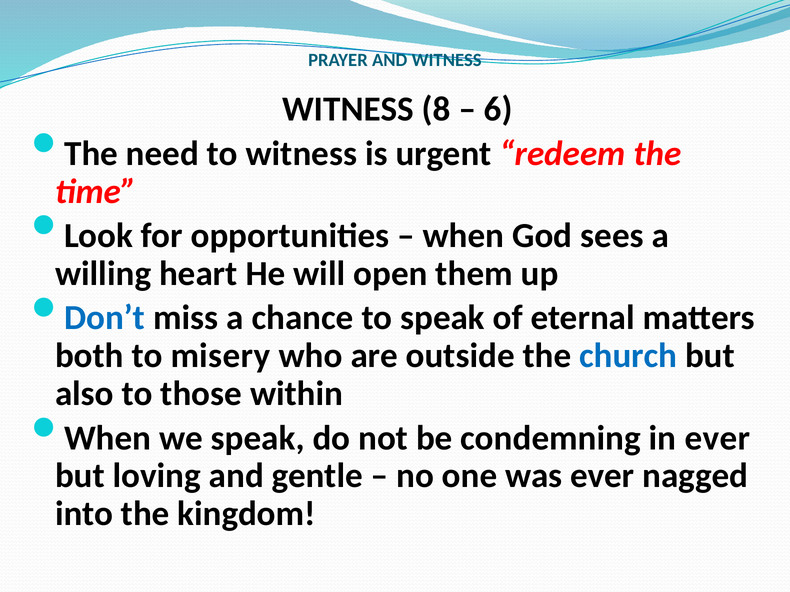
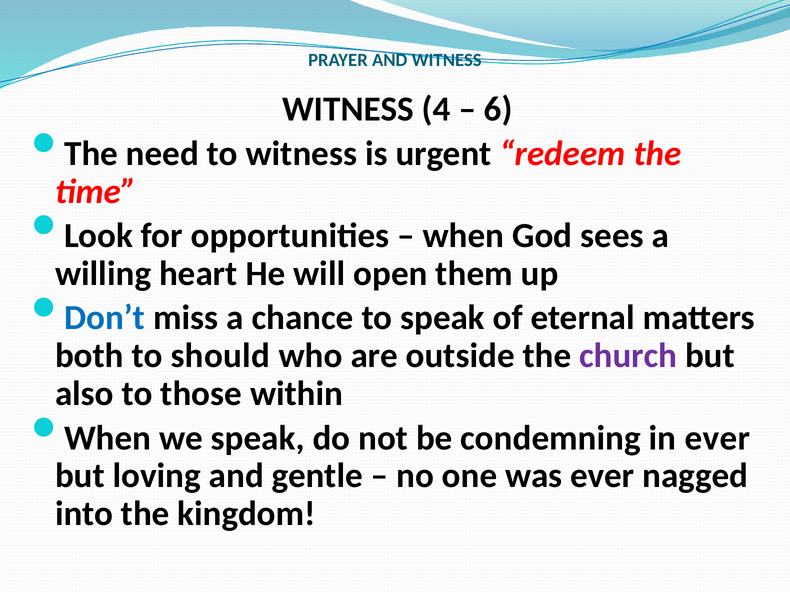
8: 8 -> 4
misery: misery -> should
church colour: blue -> purple
